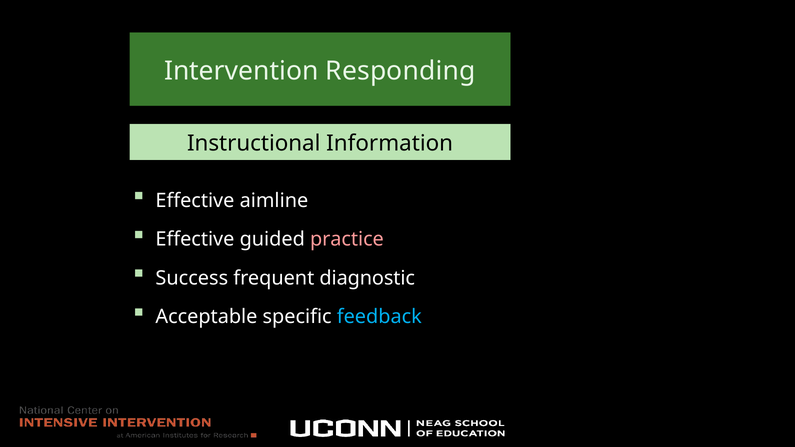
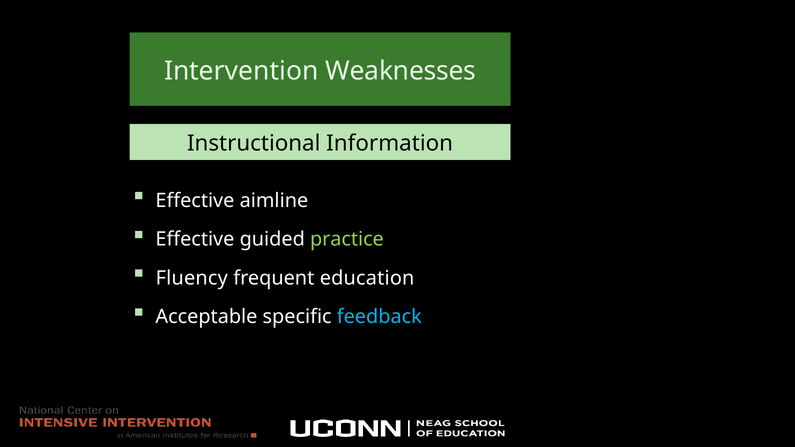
Responding: Responding -> Weaknesses
practice colour: pink -> light green
Success: Success -> Fluency
diagnostic: diagnostic -> education
